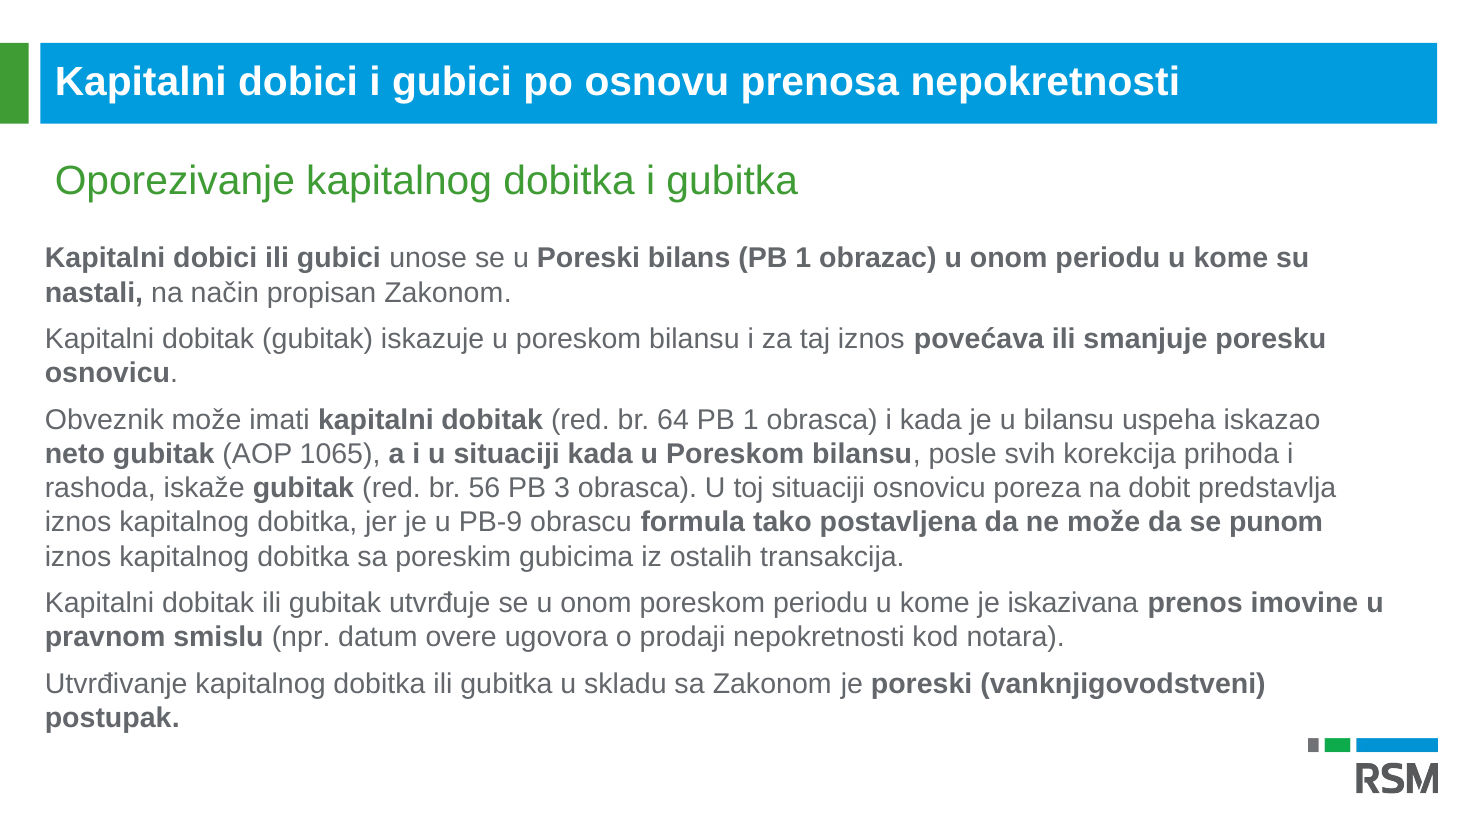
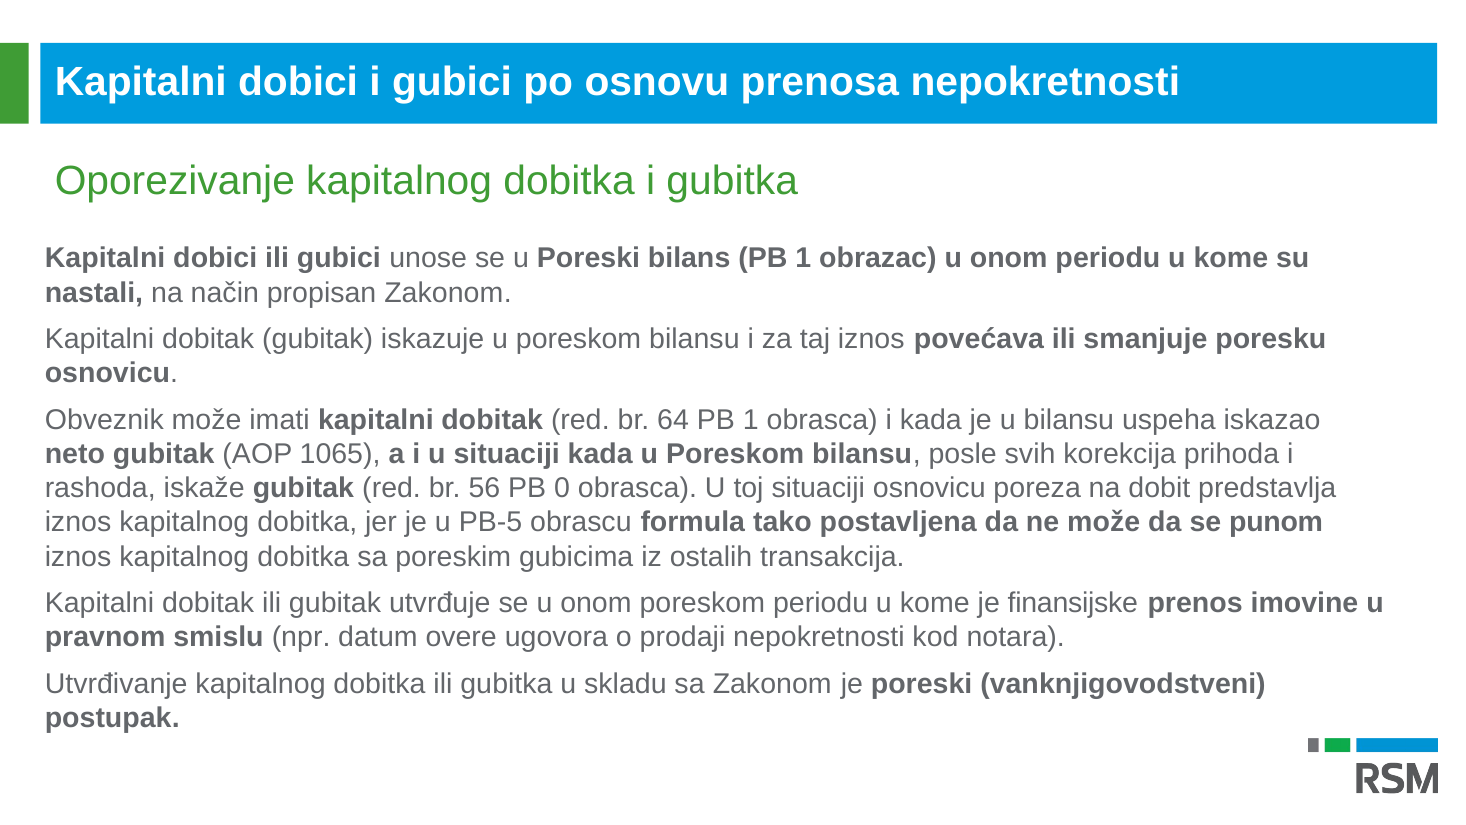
3: 3 -> 0
PB-9: PB-9 -> PB-5
iskazivana: iskazivana -> finansijske
